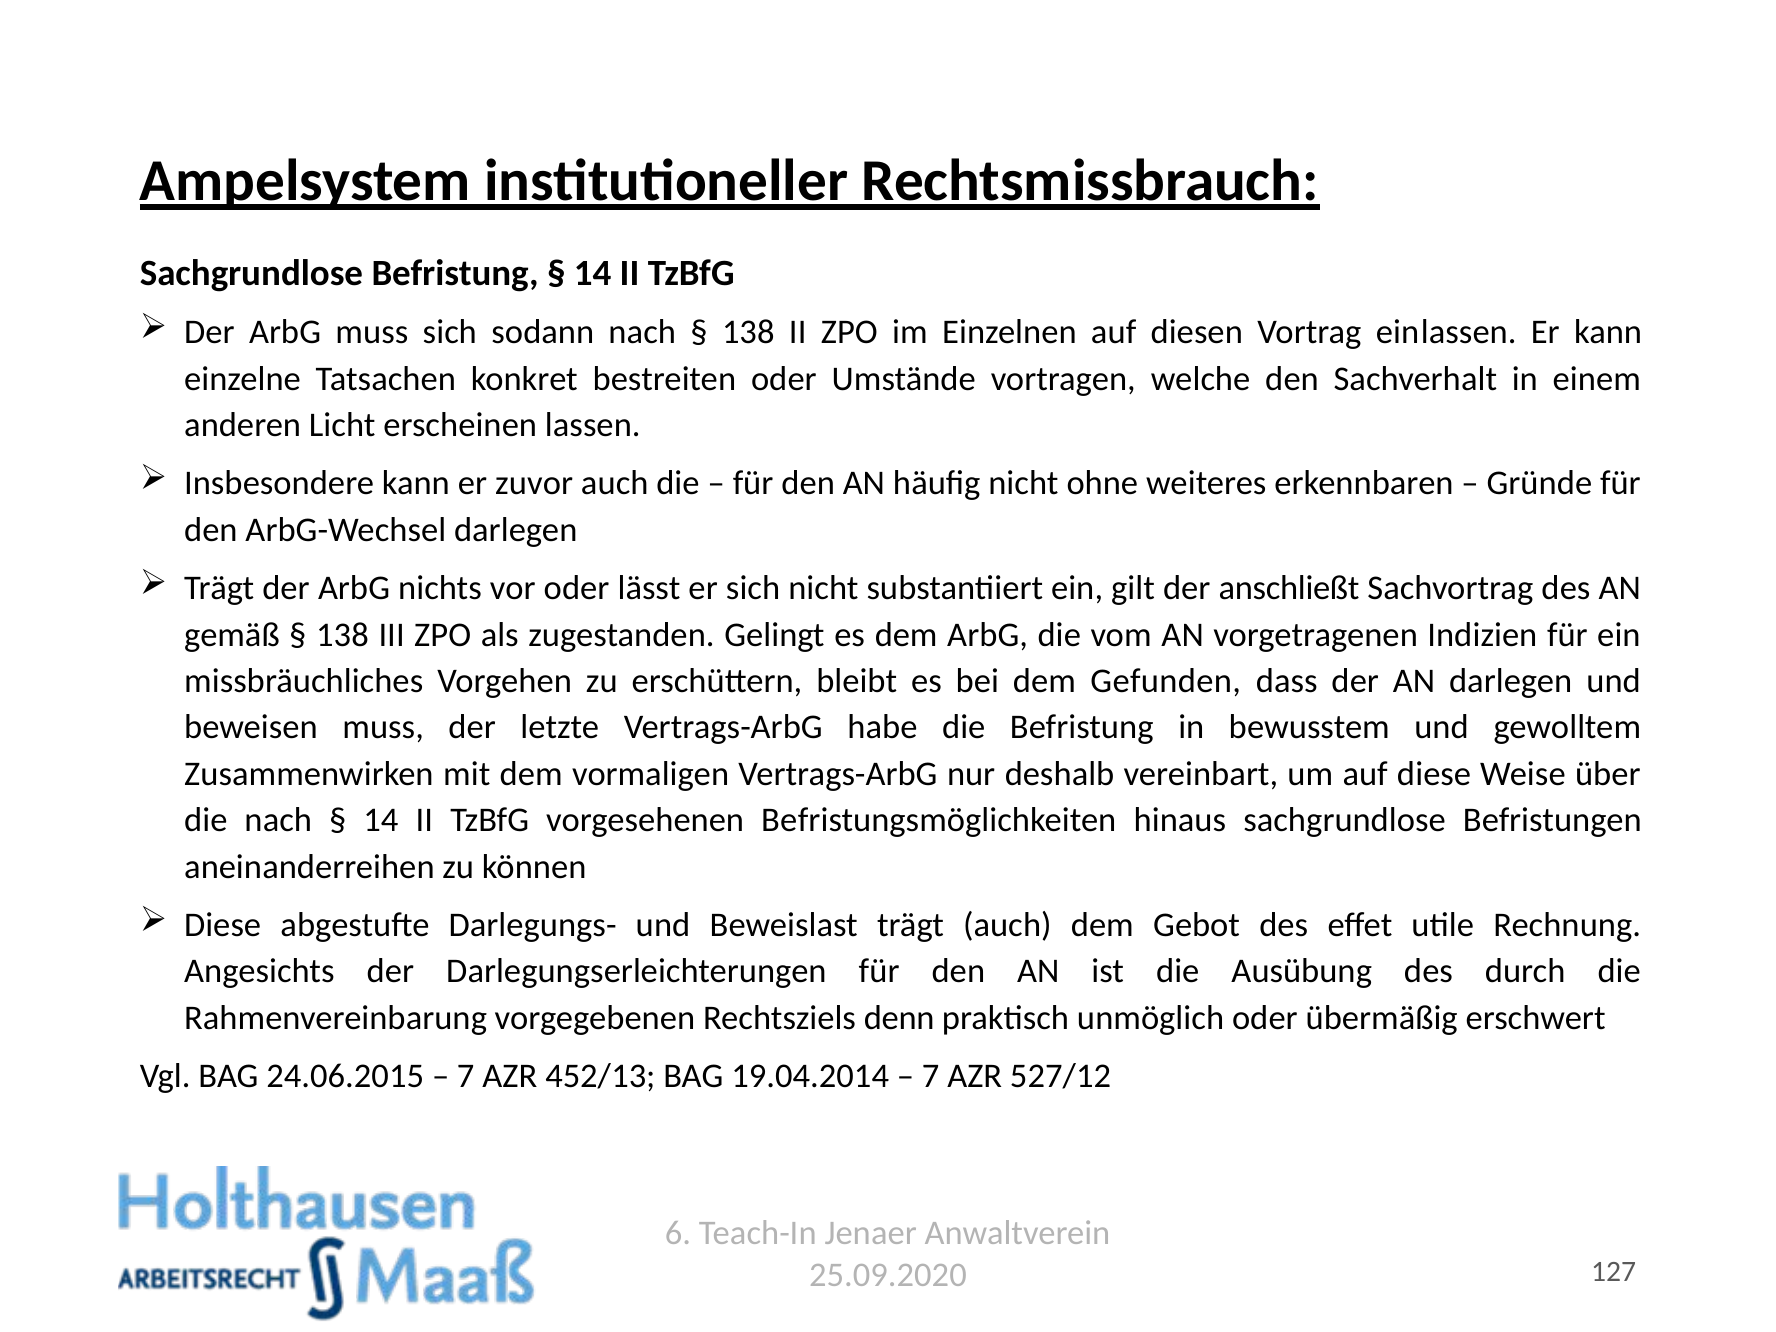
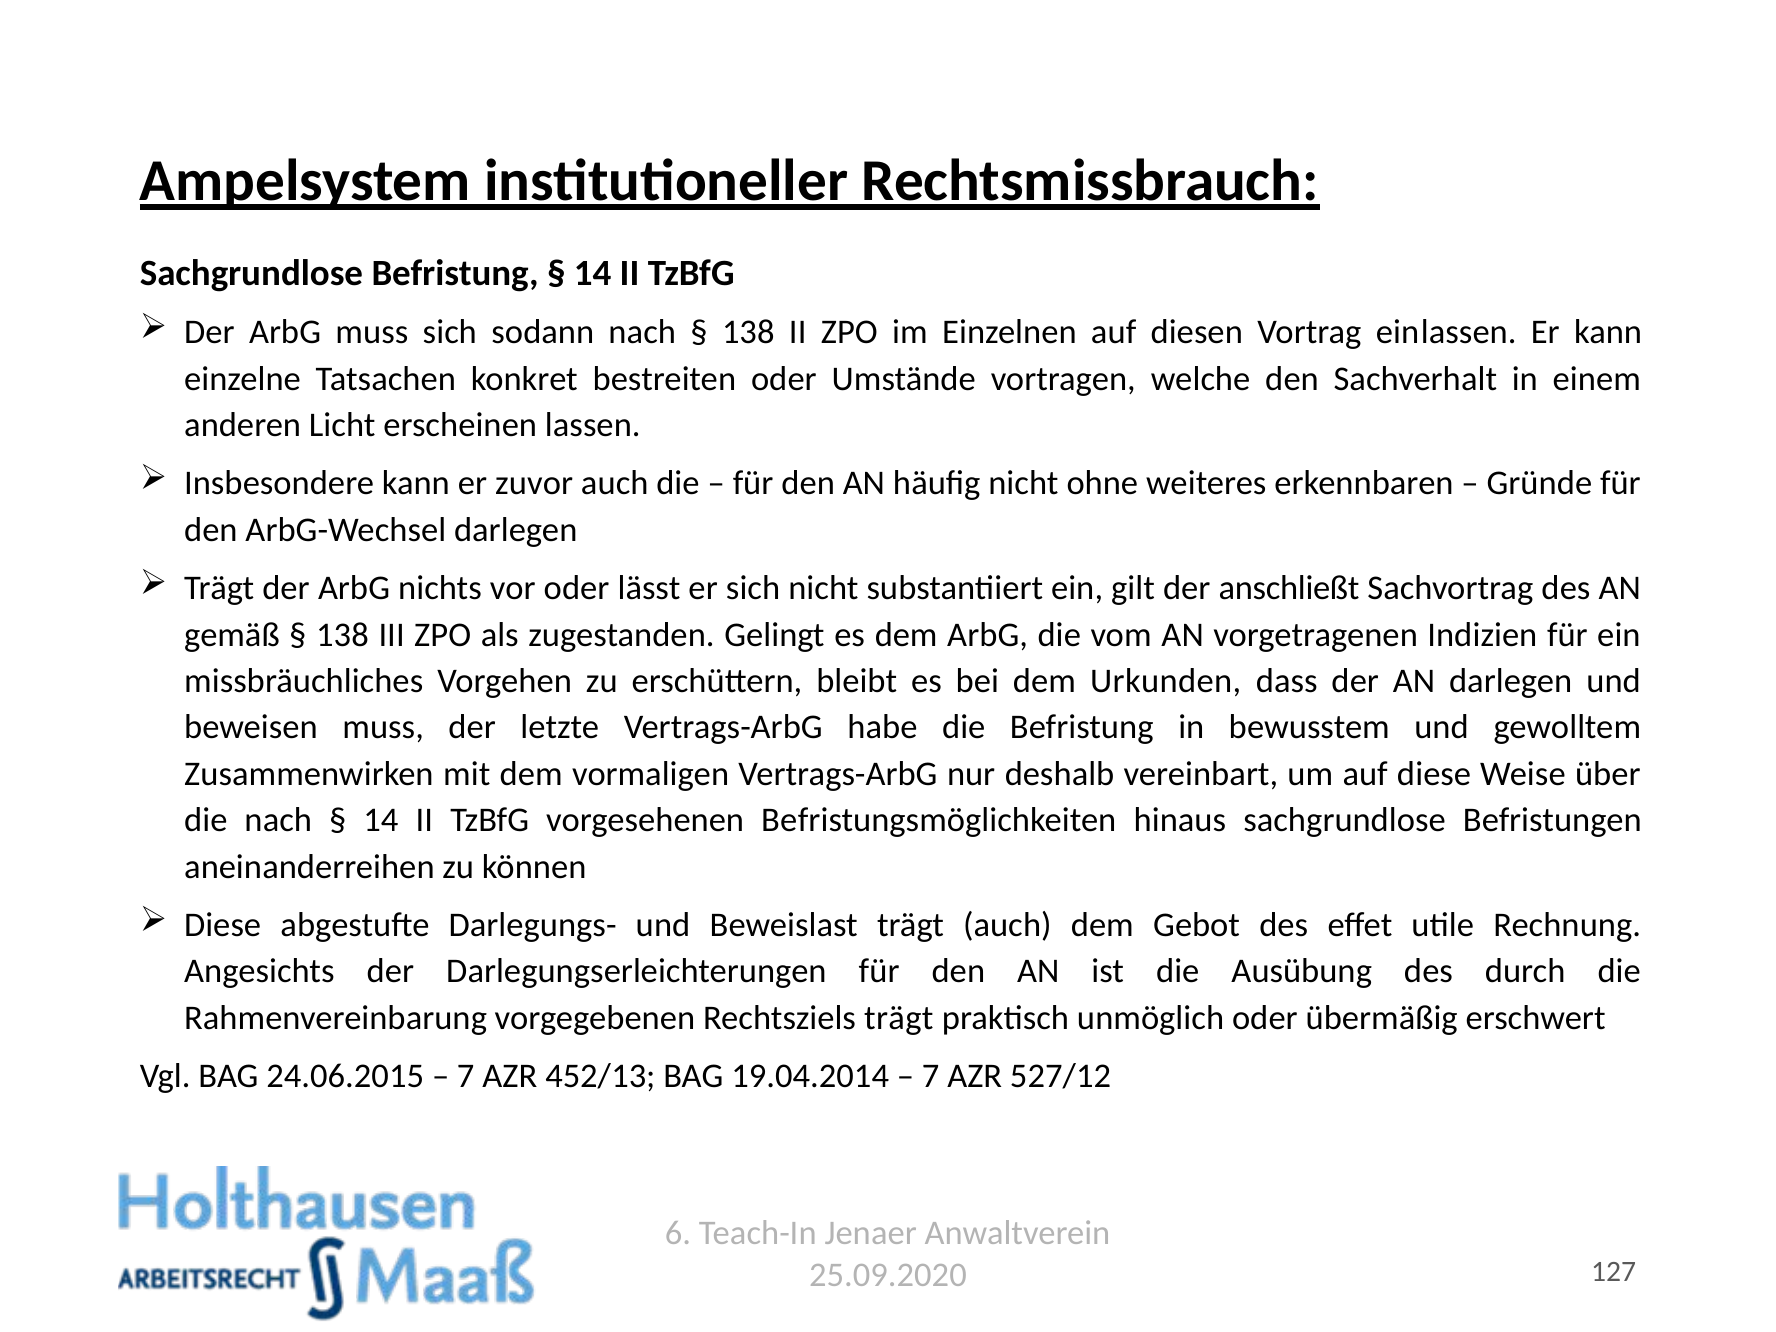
Gefunden: Gefunden -> Urkunden
Rechtsziels denn: denn -> trägt
